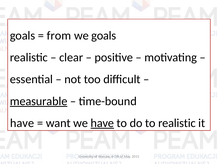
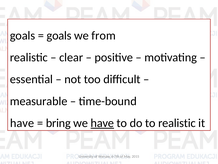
from at (59, 35): from -> goals
we goals: goals -> from
measurable underline: present -> none
want: want -> bring
